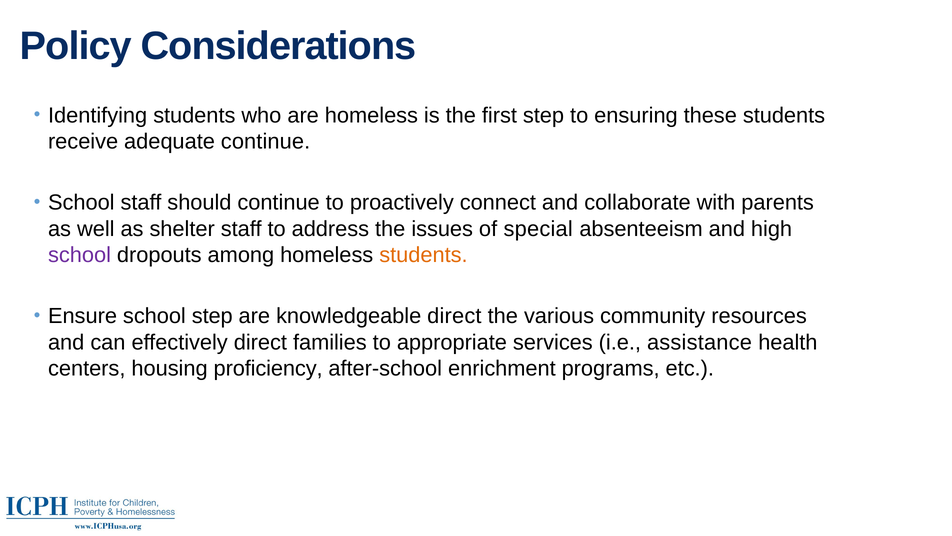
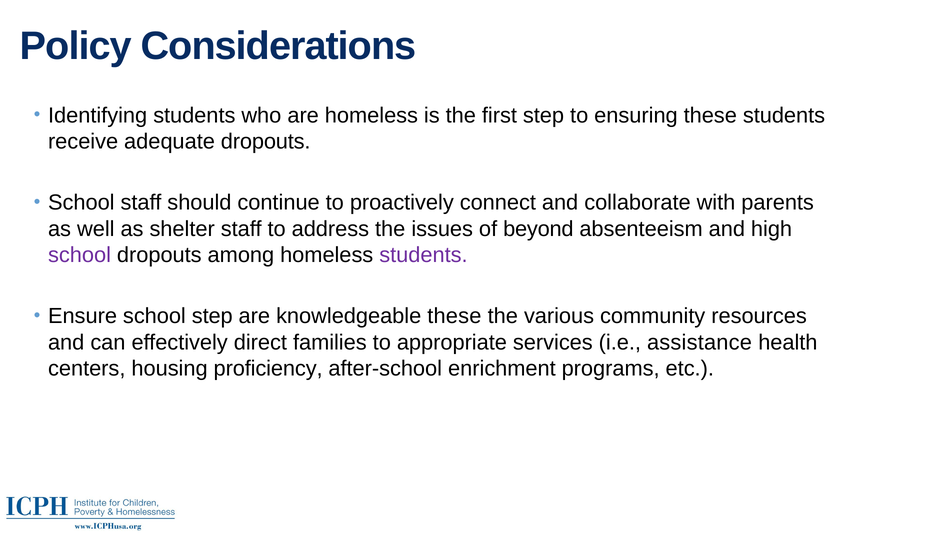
adequate continue: continue -> dropouts
special: special -> beyond
students at (423, 255) colour: orange -> purple
knowledgeable direct: direct -> these
